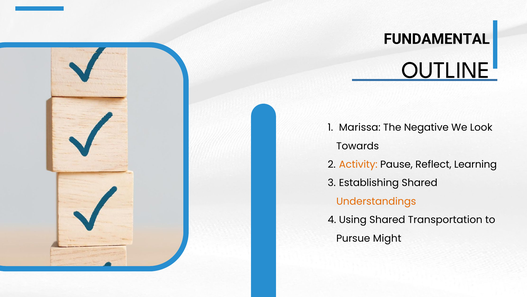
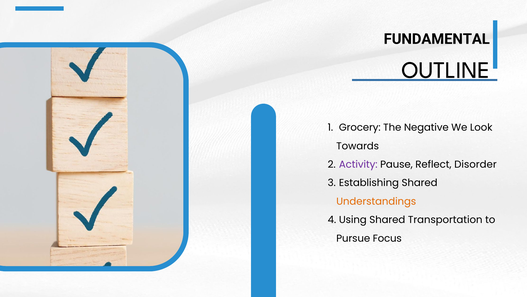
Marissa: Marissa -> Grocery
Activity colour: orange -> purple
Learning: Learning -> Disorder
Might: Might -> Focus
